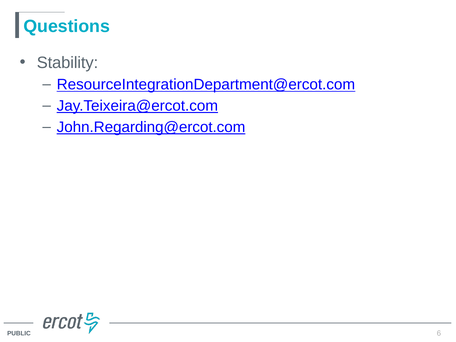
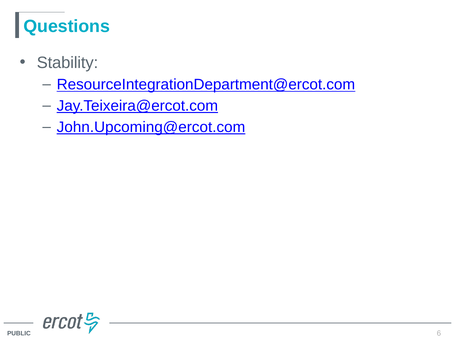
John.Regarding@ercot.com: John.Regarding@ercot.com -> John.Upcoming@ercot.com
